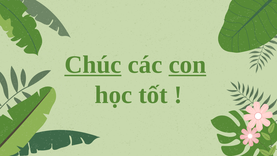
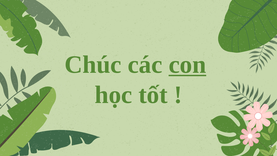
Chúc underline: present -> none
